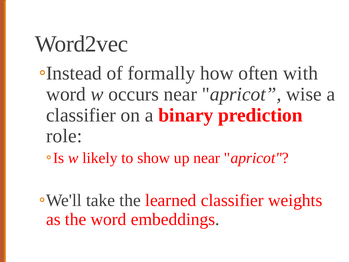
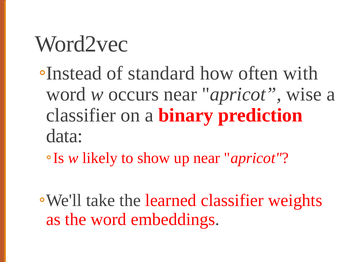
formally: formally -> standard
role: role -> data
